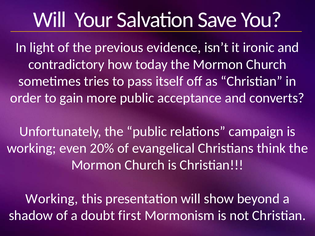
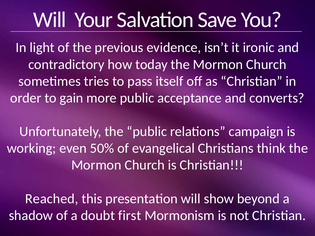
20%: 20% -> 50%
Working at (52, 199): Working -> Reached
